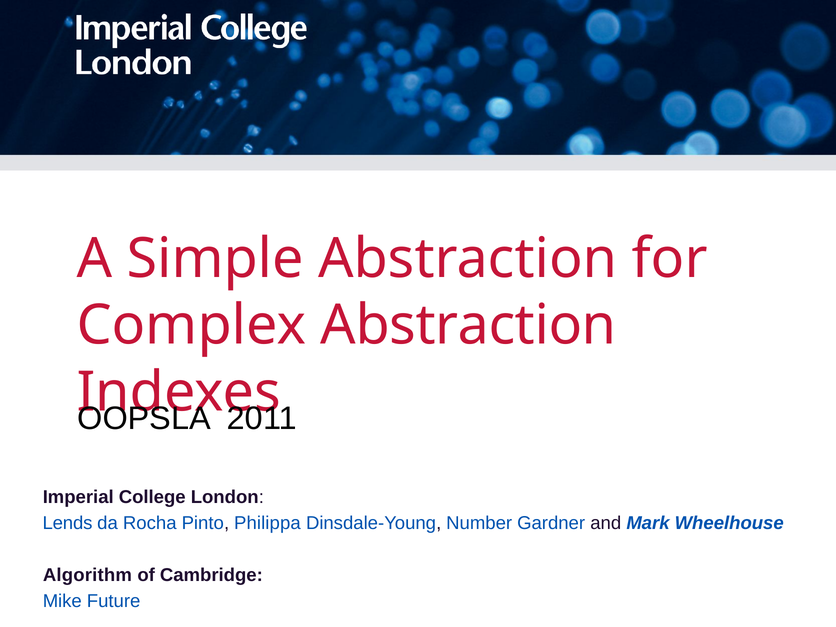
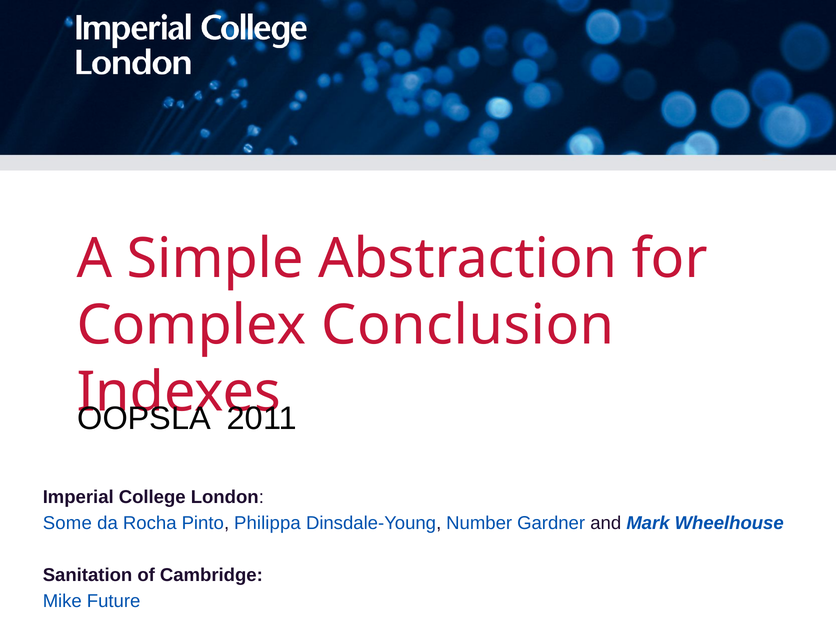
Complex Abstraction: Abstraction -> Conclusion
Lends: Lends -> Some
Algorithm: Algorithm -> Sanitation
